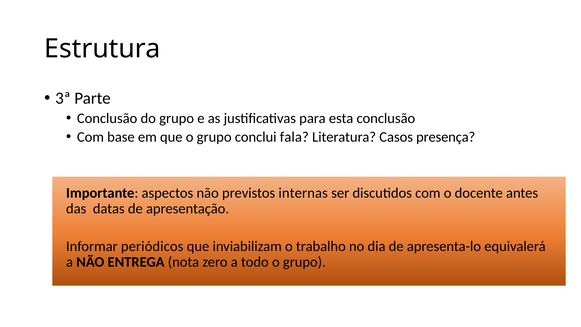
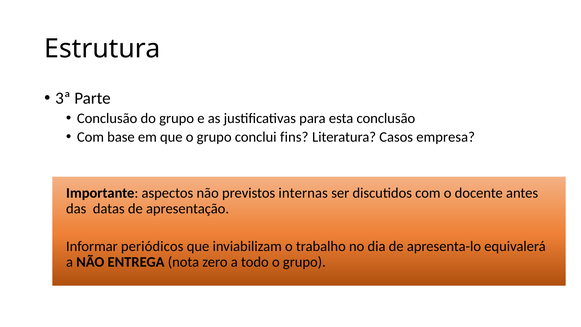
fala: fala -> fins
presença: presença -> empresa
